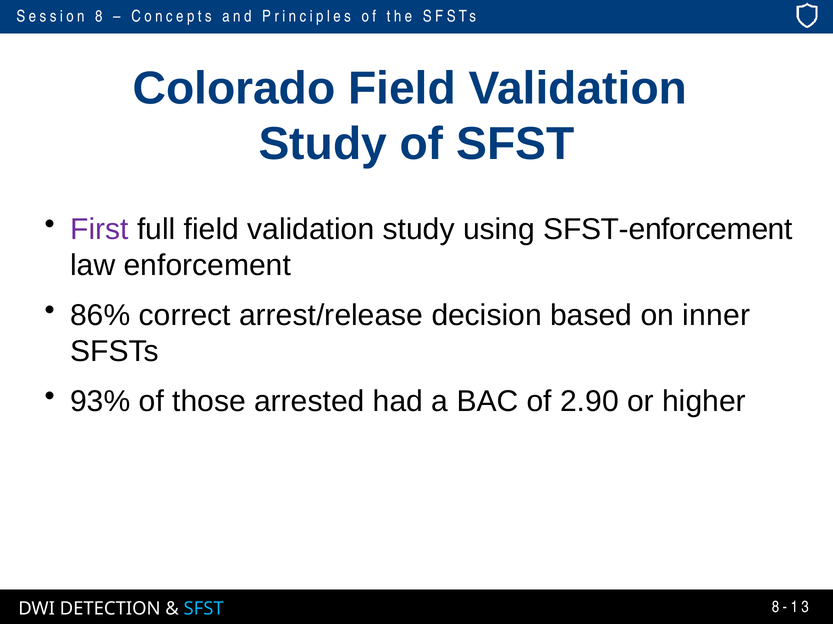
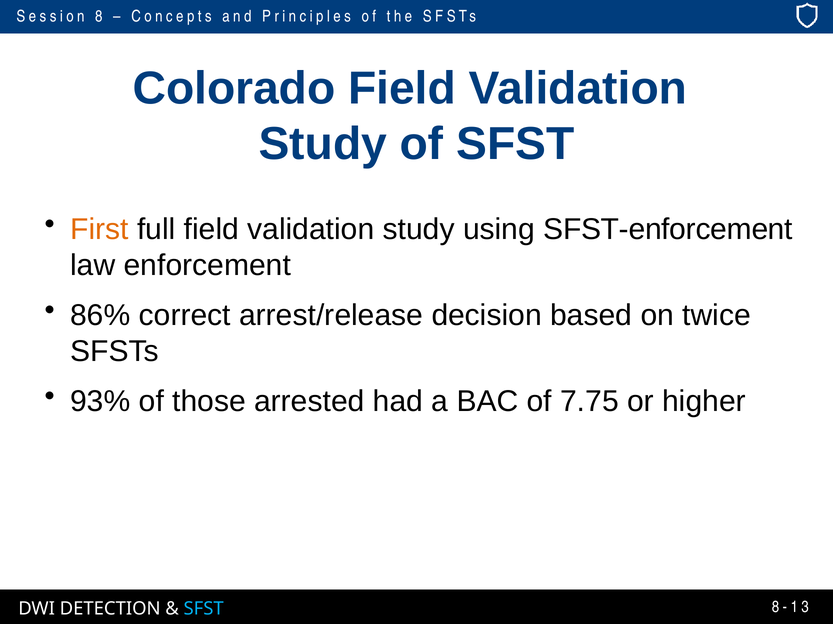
First colour: purple -> orange
inner: inner -> twice
2.90: 2.90 -> 7.75
